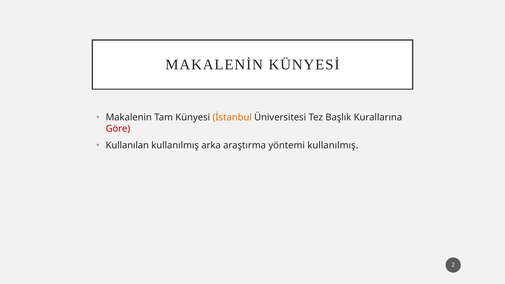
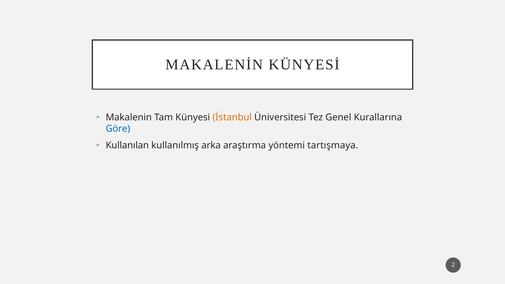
Başlık: Başlık -> Genel
Göre colour: red -> blue
yöntemi kullanılmış: kullanılmış -> tartışmaya
